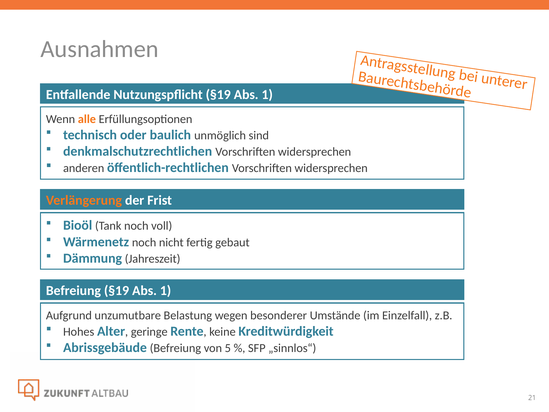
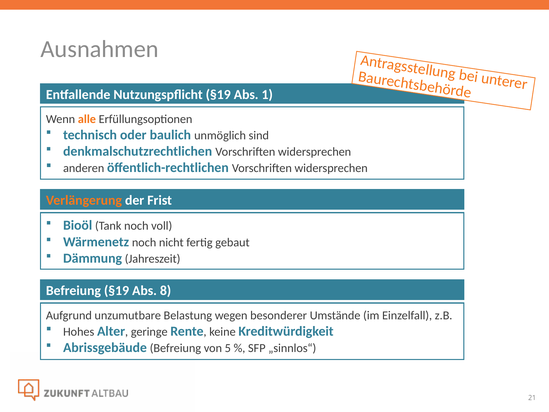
Befreiung §19 Abs 1: 1 -> 8
